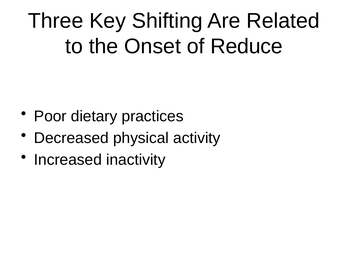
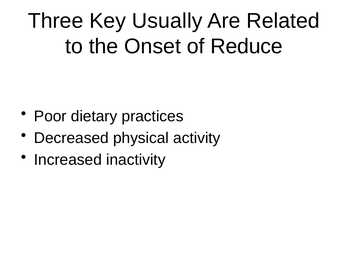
Shifting: Shifting -> Usually
